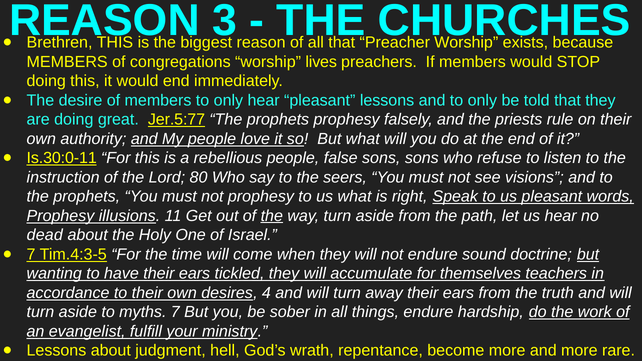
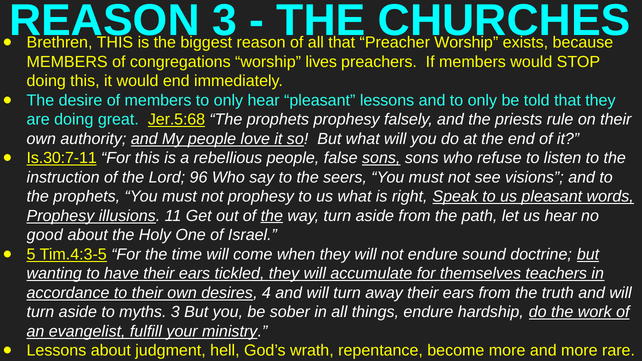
Jer.5:77: Jer.5:77 -> Jer.5:68
Is.30:0-11: Is.30:0-11 -> Is.30:7-11
sons at (381, 158) underline: none -> present
80: 80 -> 96
dead: dead -> good
7 at (31, 254): 7 -> 5
myths 7: 7 -> 3
